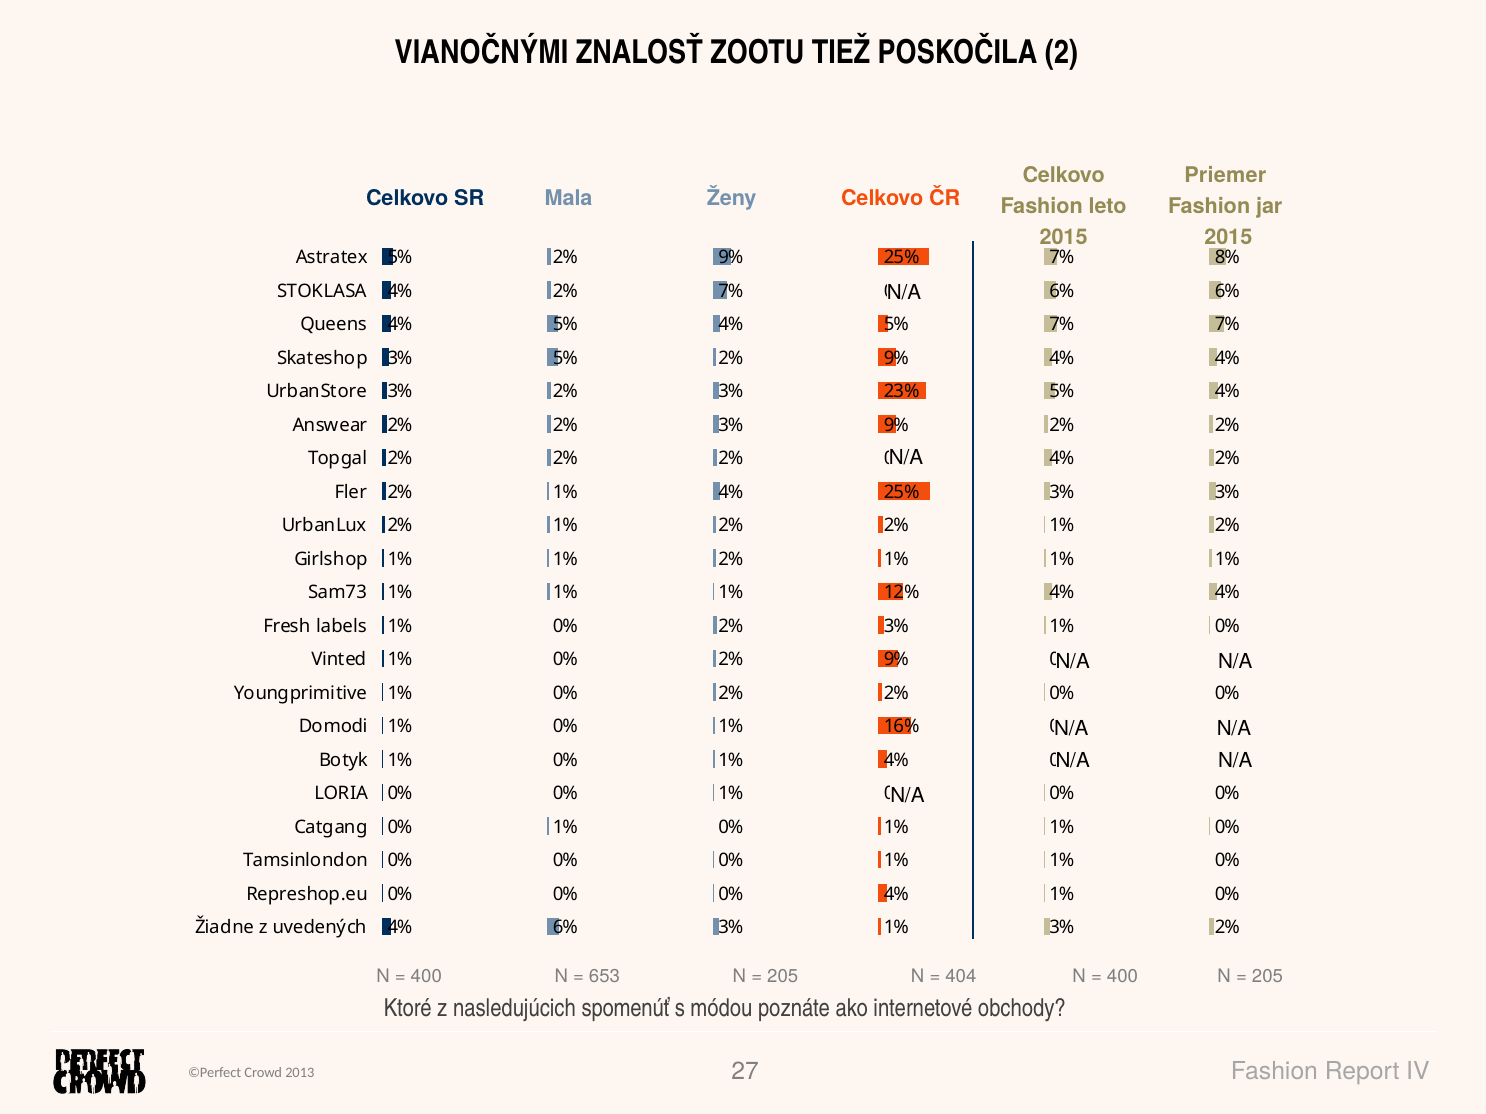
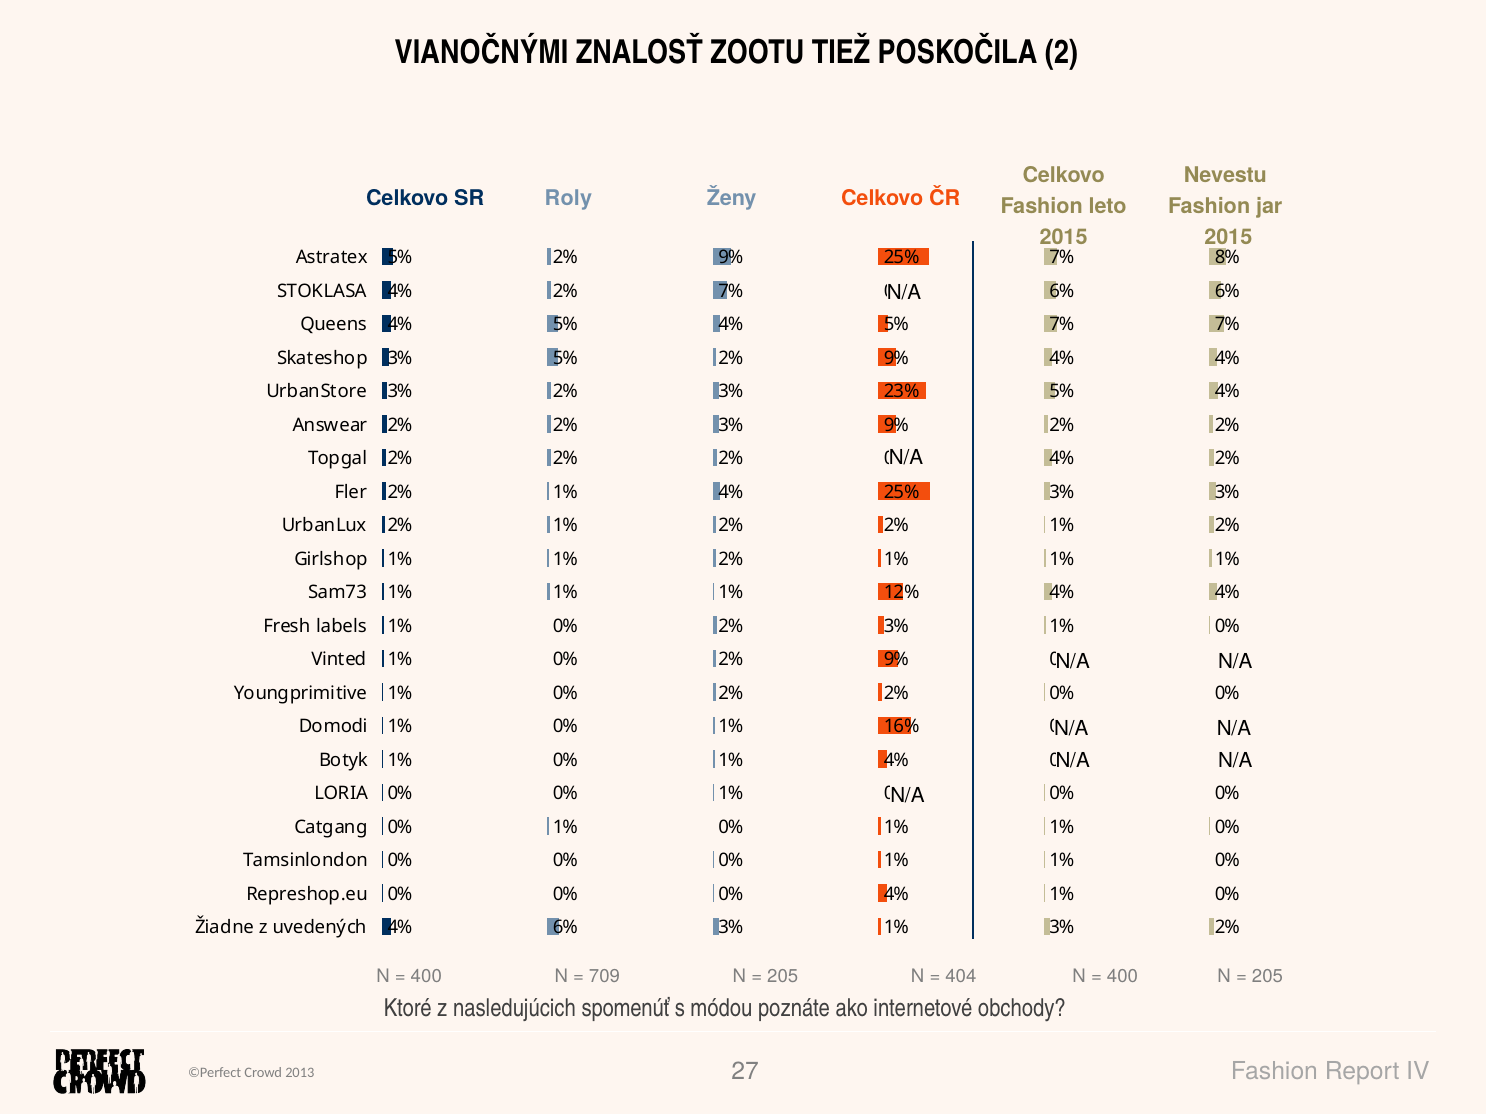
Priemer: Priemer -> Nevestu
Mala: Mala -> Roly
653: 653 -> 709
